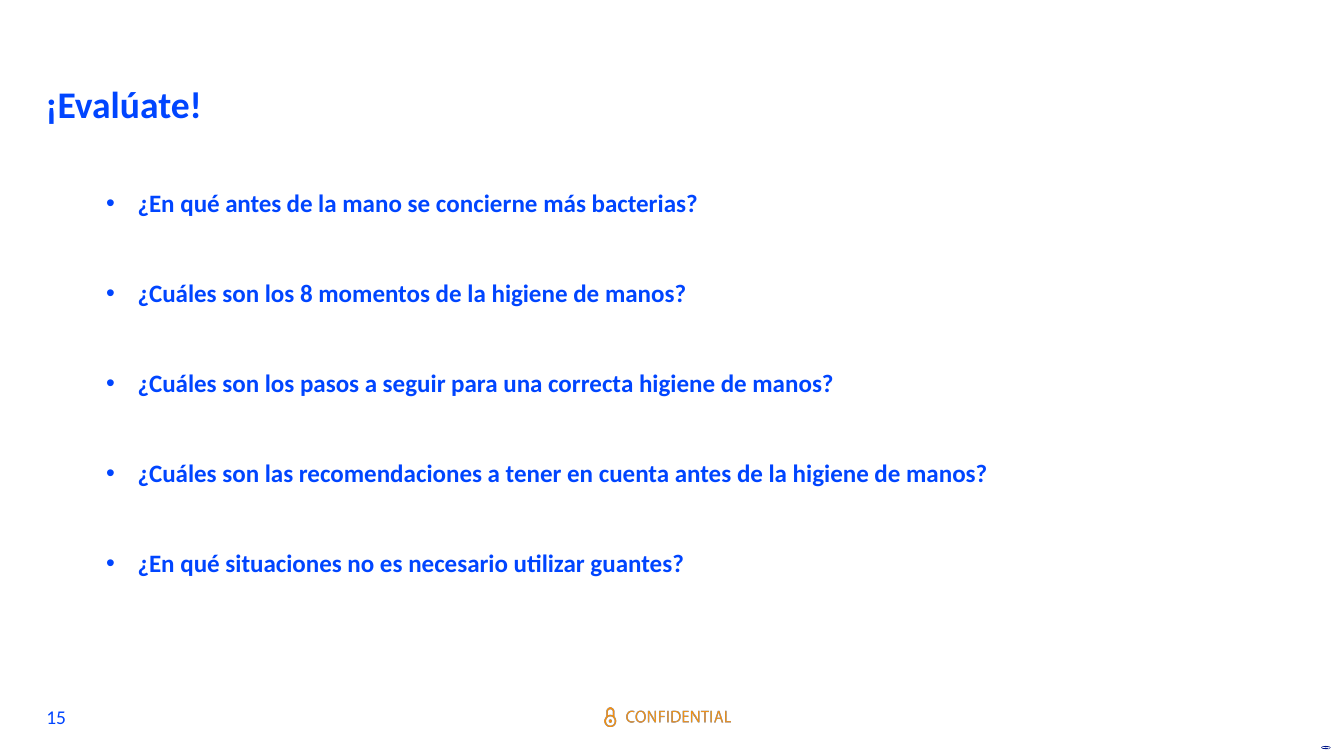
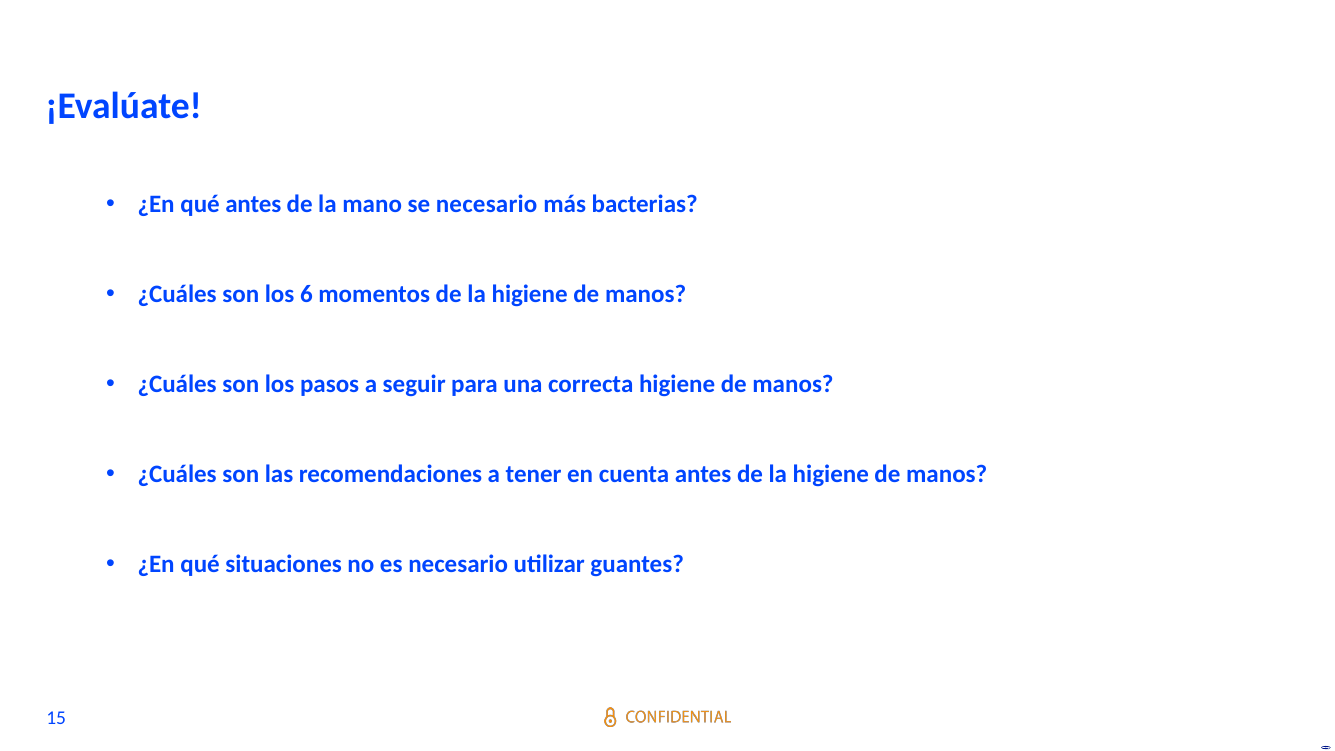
se concierne: concierne -> necesario
8: 8 -> 6
